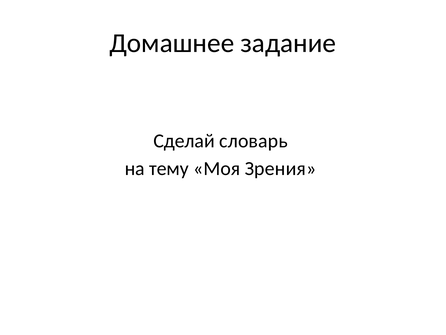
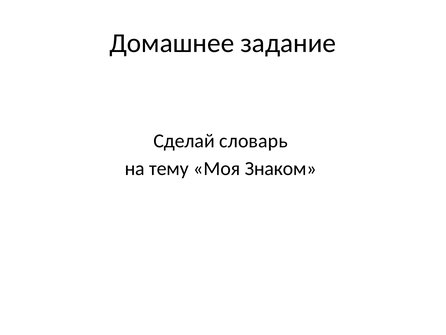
Зрения: Зрения -> Знаком
